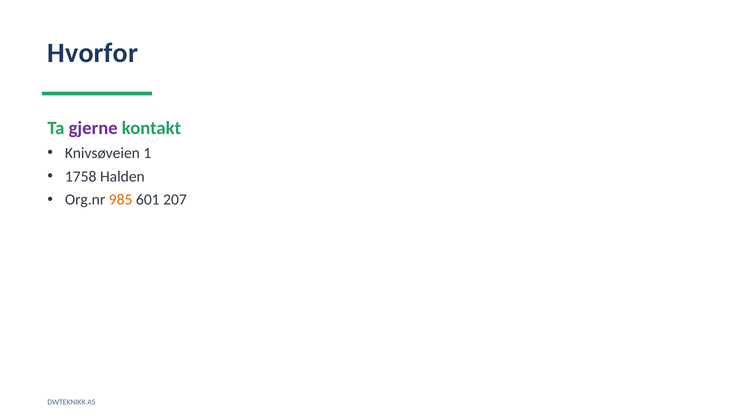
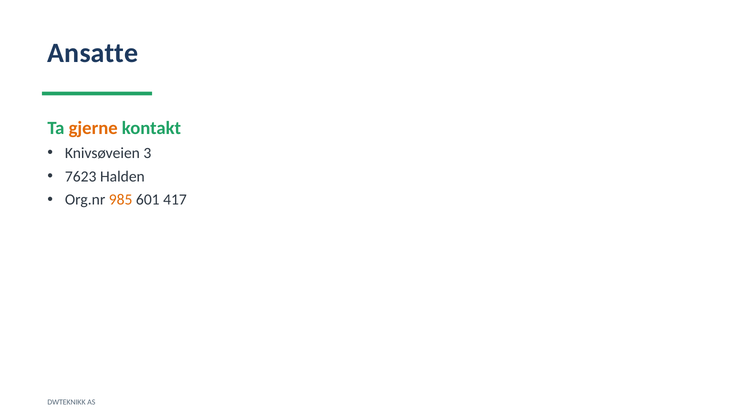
Hvorfor: Hvorfor -> Ansatte
gjerne colour: purple -> orange
1: 1 -> 3
1758: 1758 -> 7623
207: 207 -> 417
